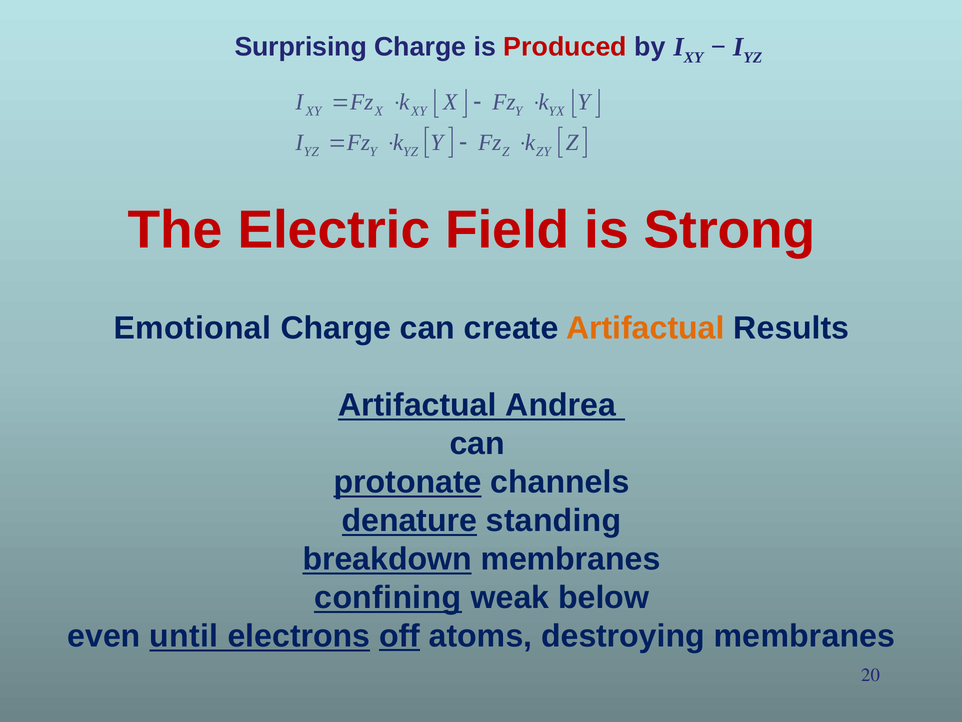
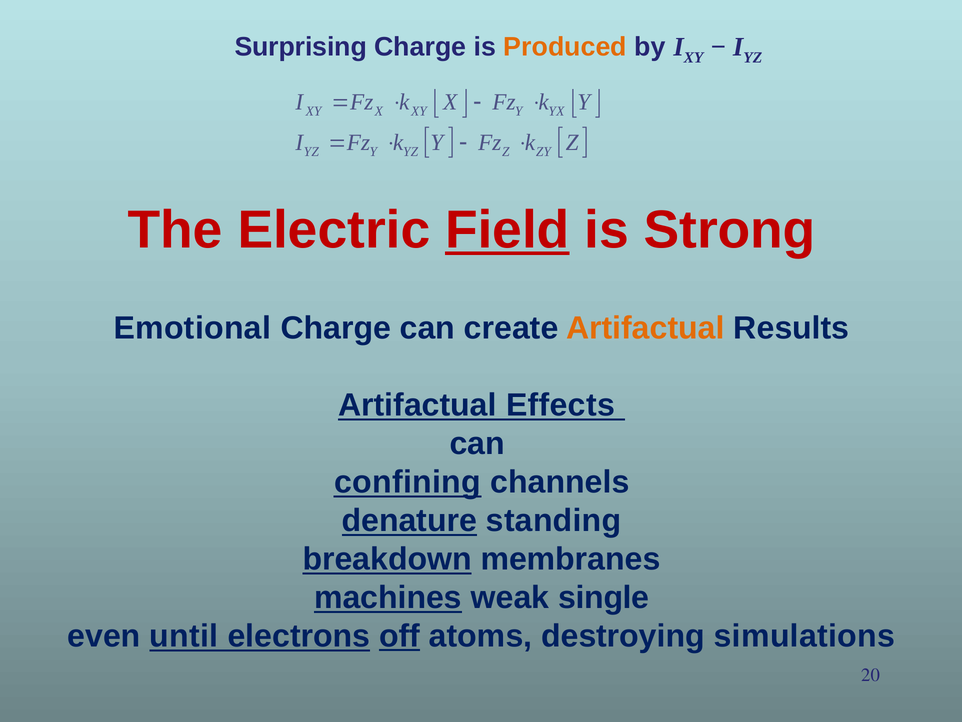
Produced colour: red -> orange
Field underline: none -> present
Andrea: Andrea -> Effects
protonate: protonate -> confining
confining: confining -> machines
below: below -> single
destroying membranes: membranes -> simulations
